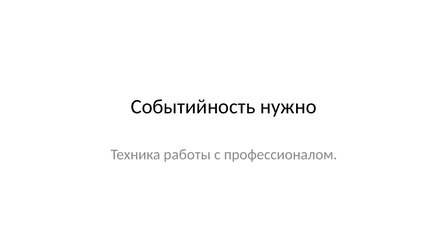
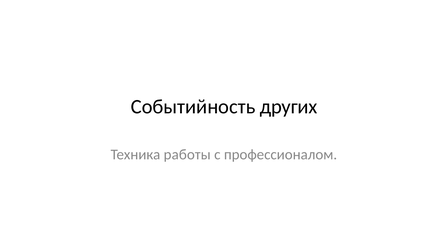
нужно: нужно -> других
